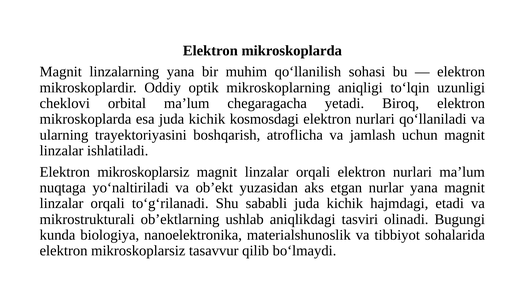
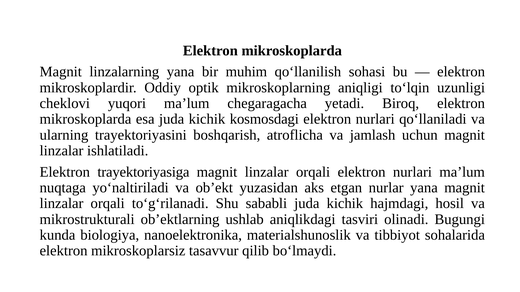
orbital: orbital -> yuqori
mikroskoplarsiz at (143, 172): mikroskoplarsiz -> trayektoriyasiga
etadi: etadi -> hosil
